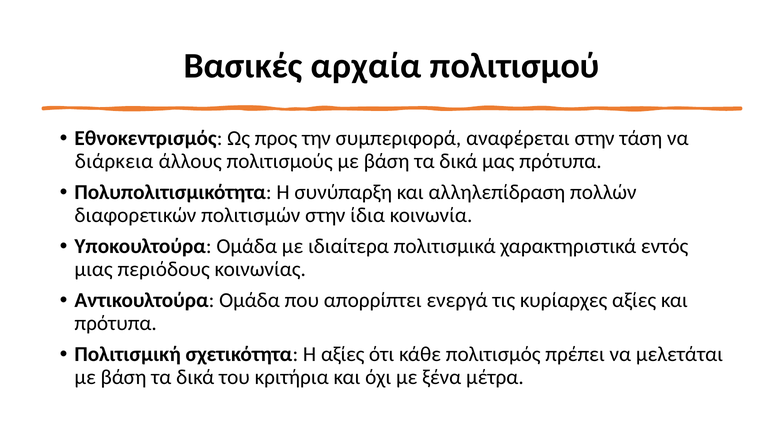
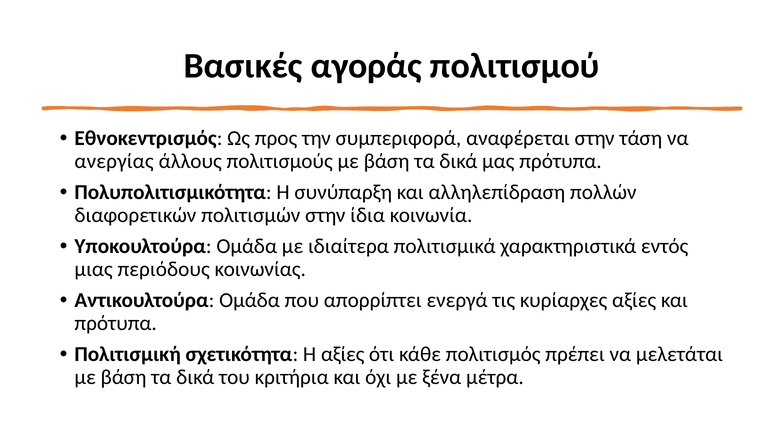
αρχαία: αρχαία -> αγοράς
διάρκεια: διάρκεια -> ανεργίας
